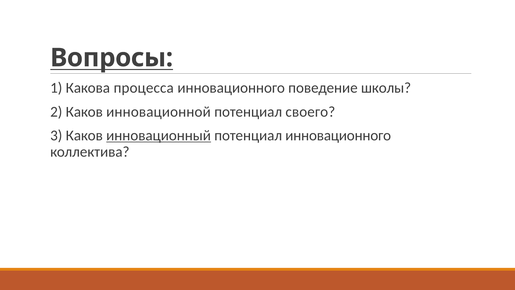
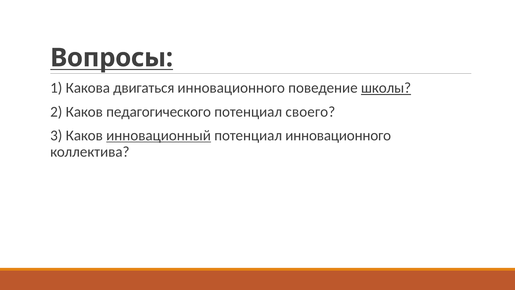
процесса: процесса -> двигаться
школы underline: none -> present
инновационной: инновационной -> педагогического
